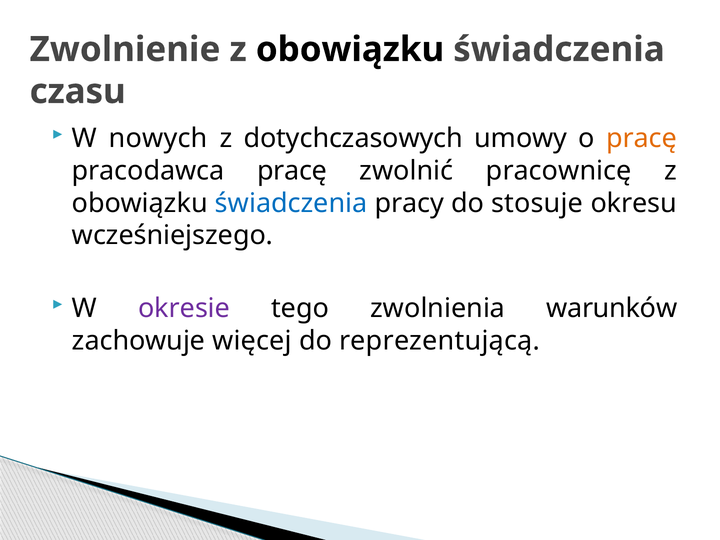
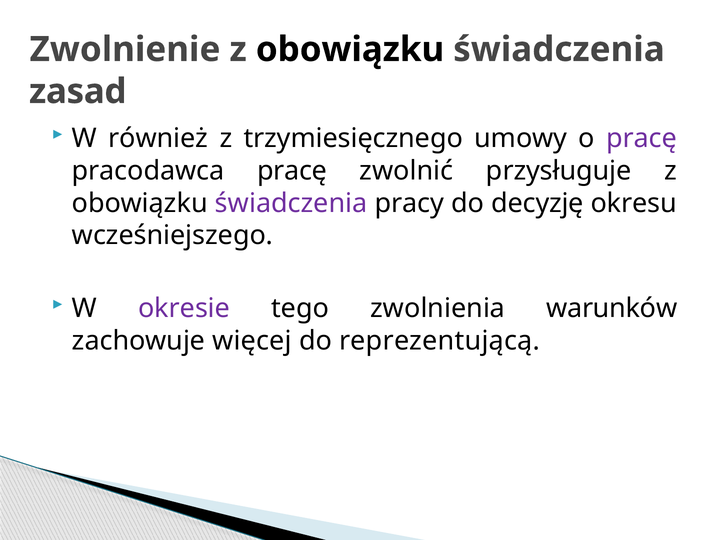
czasu: czasu -> zasad
nowych: nowych -> również
dotychczasowych: dotychczasowych -> trzymiesięcznego
pracę at (641, 138) colour: orange -> purple
pracownicę: pracownicę -> przysługuje
świadczenia at (291, 203) colour: blue -> purple
stosuje: stosuje -> decyzję
